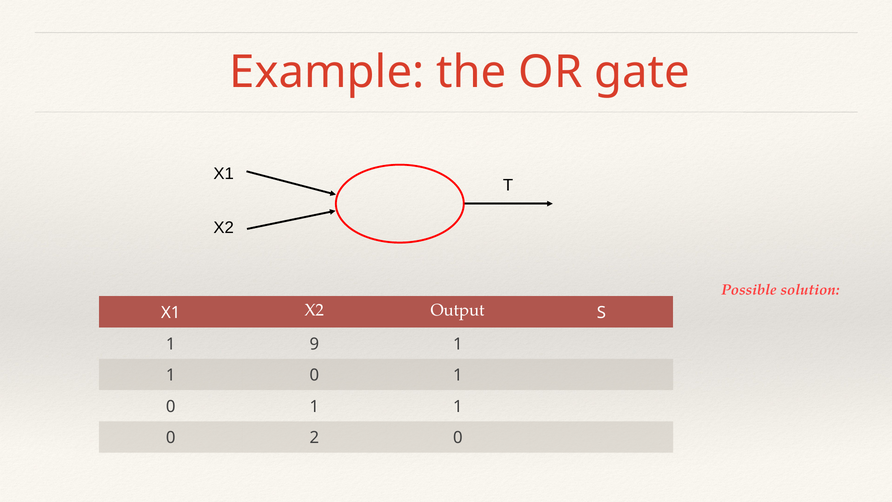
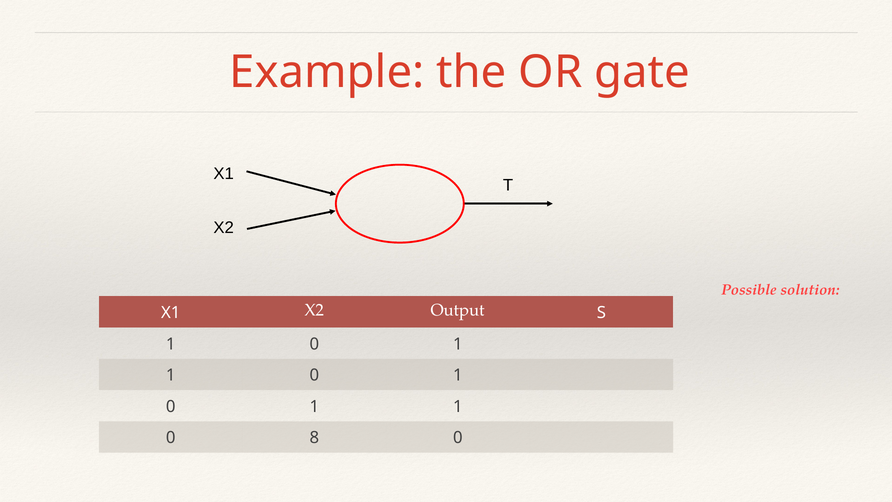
9 at (314, 344): 9 -> 0
2: 2 -> 8
